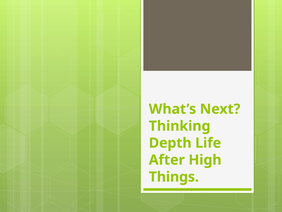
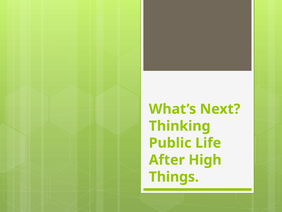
Depth: Depth -> Public
